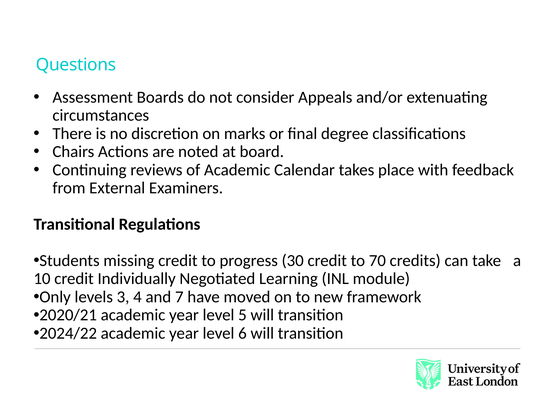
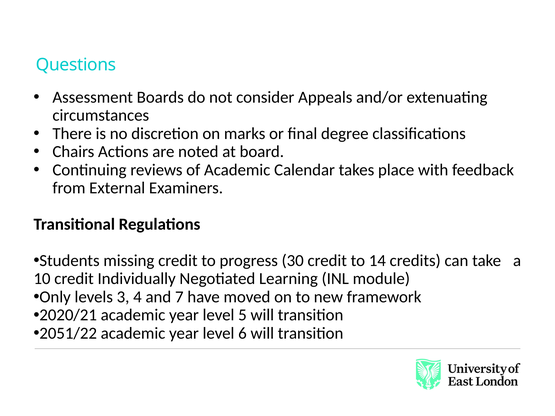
70: 70 -> 14
2024/22: 2024/22 -> 2051/22
